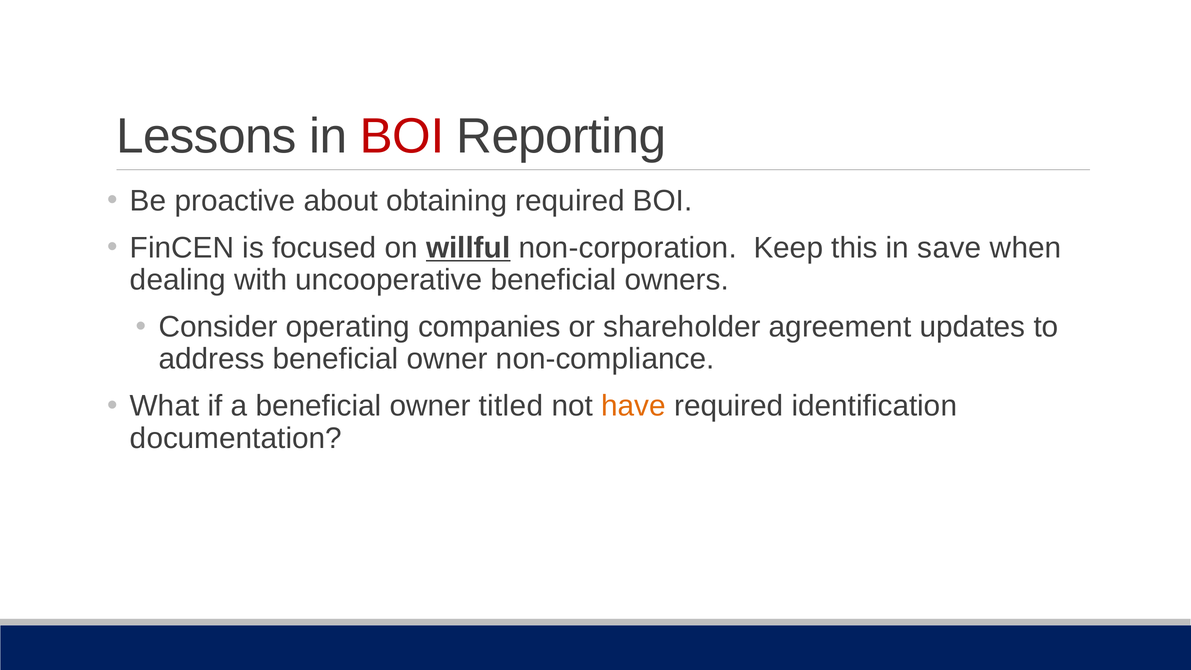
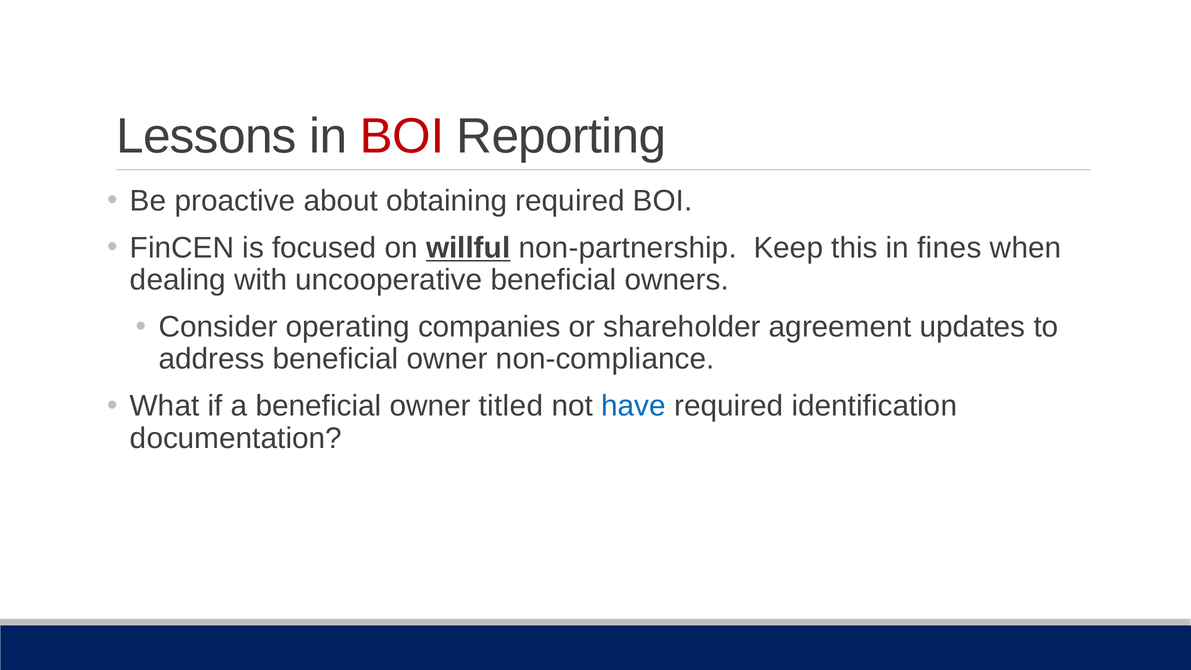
non-corporation: non-corporation -> non-partnership
save: save -> fines
have colour: orange -> blue
